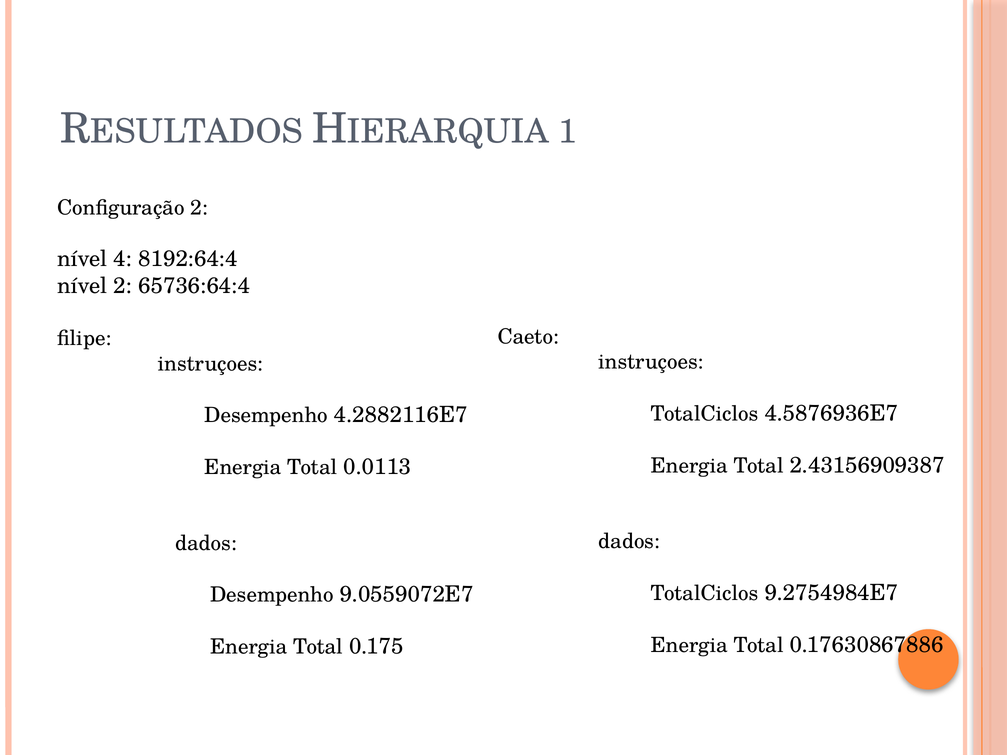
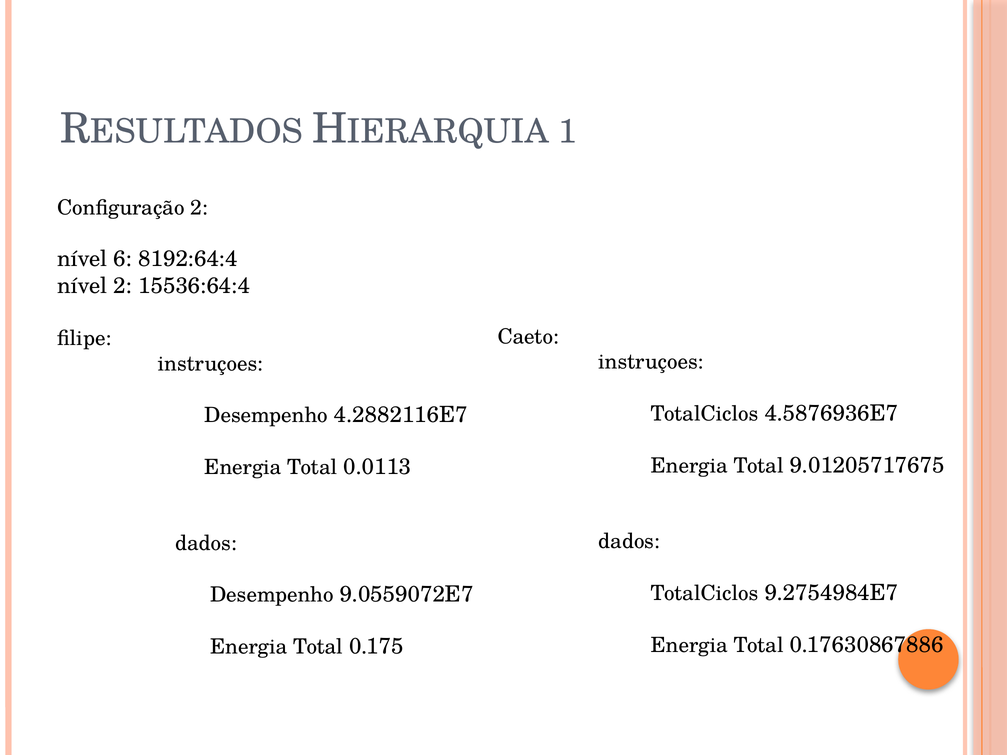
4: 4 -> 6
65736:64:4: 65736:64:4 -> 15536:64:4
2.43156909387: 2.43156909387 -> 9.01205717675
